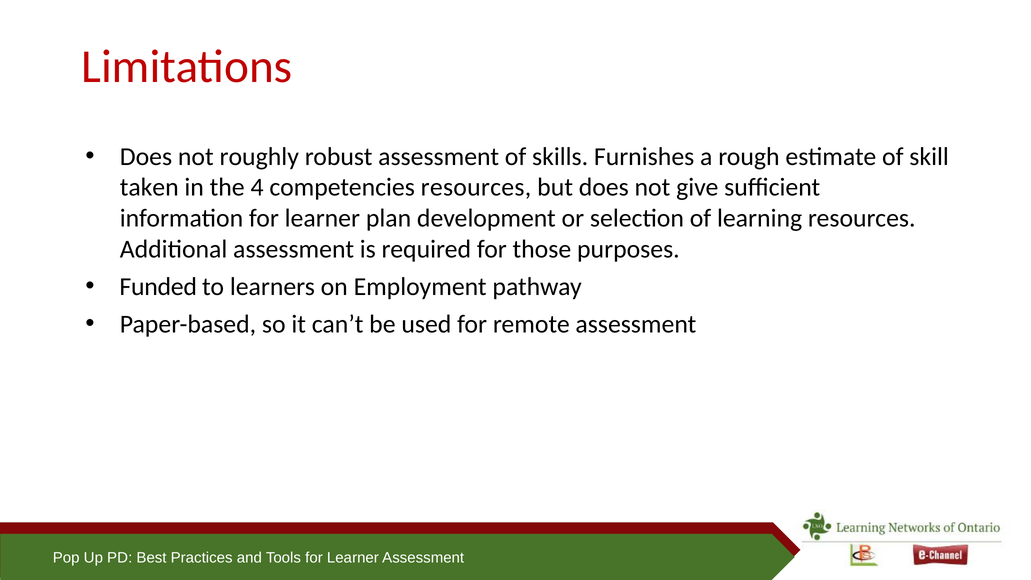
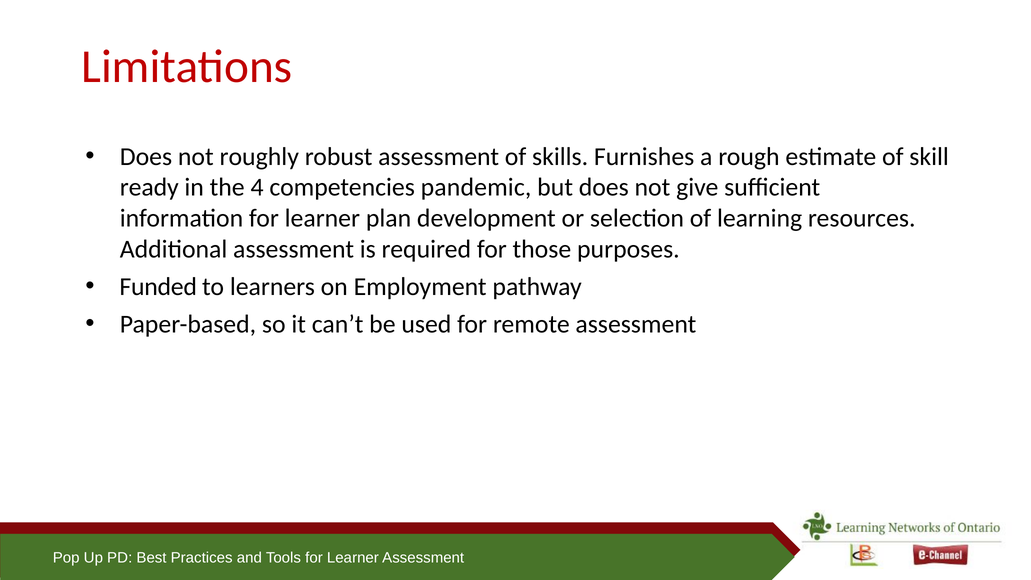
taken: taken -> ready
competencies resources: resources -> pandemic
